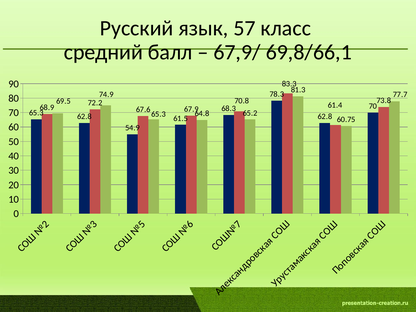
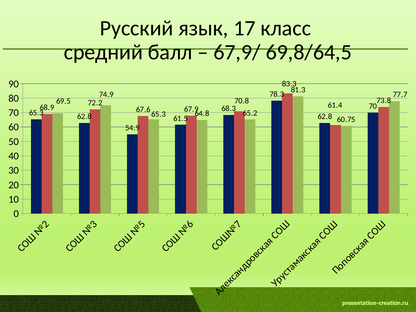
57: 57 -> 17
69,8/66,1: 69,8/66,1 -> 69,8/64,5
